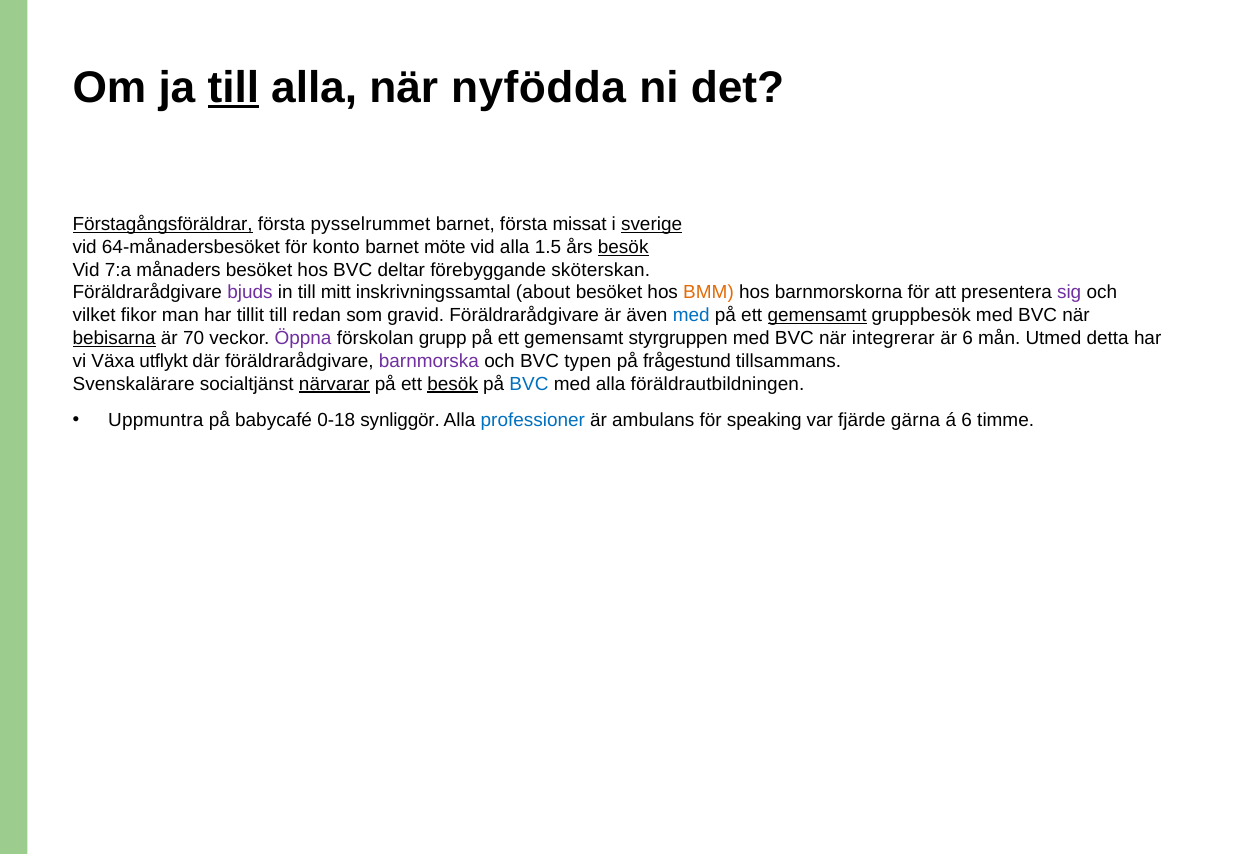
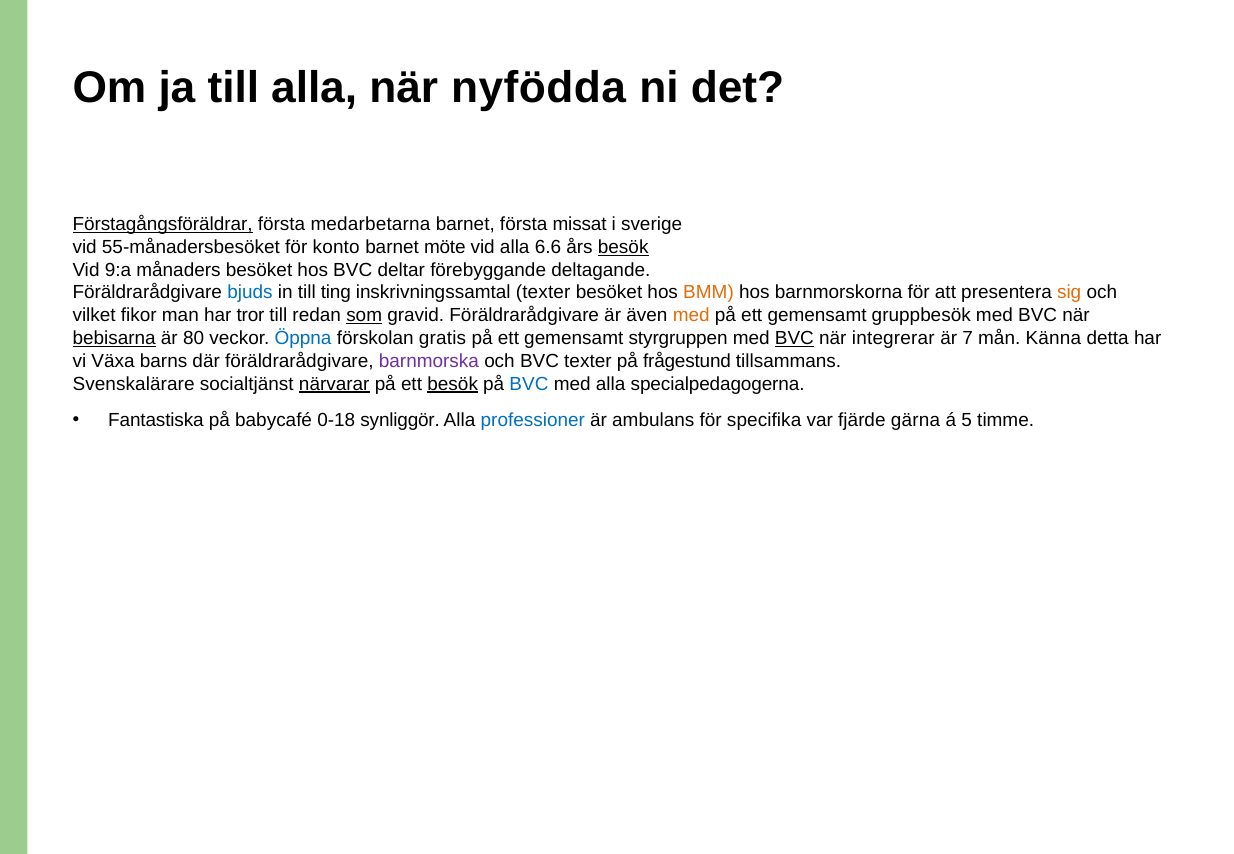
till at (233, 88) underline: present -> none
pysselrummet: pysselrummet -> medarbetarna
sverige underline: present -> none
64-månadersbesöket: 64-månadersbesöket -> 55-månadersbesöket
1.5: 1.5 -> 6.6
7:a: 7:a -> 9:a
sköterskan: sköterskan -> deltagande
bjuds colour: purple -> blue
mitt: mitt -> ting
inskrivningssamtal about: about -> texter
sig colour: purple -> orange
tillit: tillit -> tror
som underline: none -> present
med at (691, 316) colour: blue -> orange
gemensamt at (817, 316) underline: present -> none
70: 70 -> 80
Öppna colour: purple -> blue
grupp: grupp -> gratis
BVC at (794, 338) underline: none -> present
är 6: 6 -> 7
Utmed: Utmed -> Känna
utflykt: utflykt -> barns
BVC typen: typen -> texter
föräldrautbildningen: föräldrautbildningen -> specialpedagogerna
Uppmuntra: Uppmuntra -> Fantastiska
speaking: speaking -> specifika
á 6: 6 -> 5
